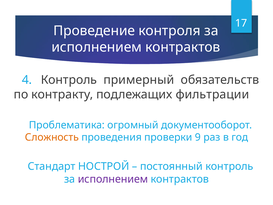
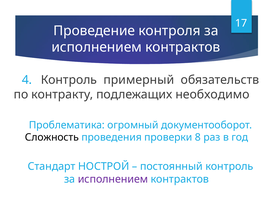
фильтрации: фильтрации -> необходимо
Сложность colour: orange -> black
9: 9 -> 8
